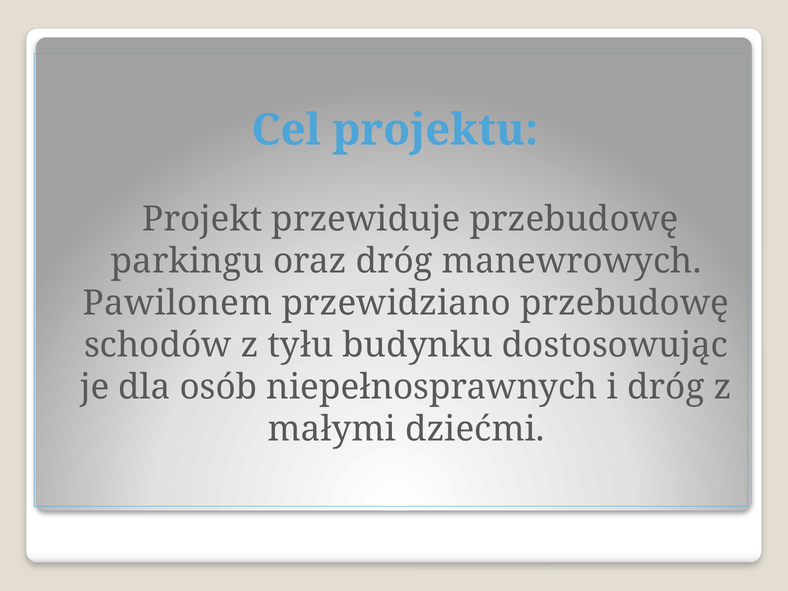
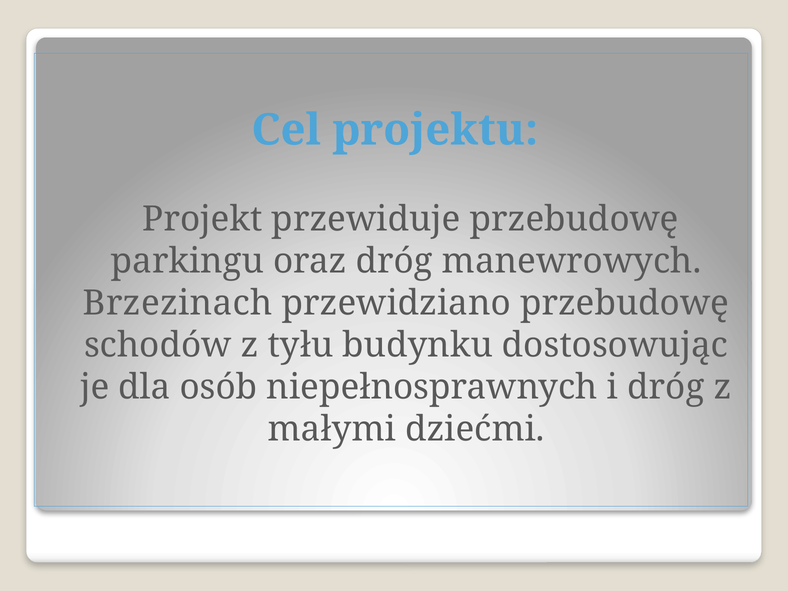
Pawilonem: Pawilonem -> Brzezinach
